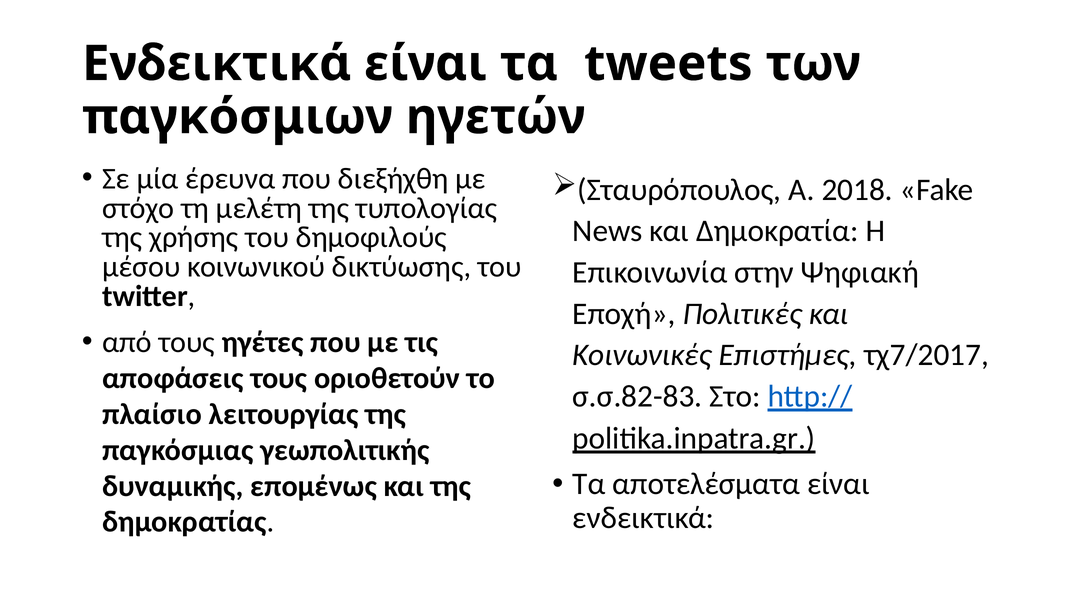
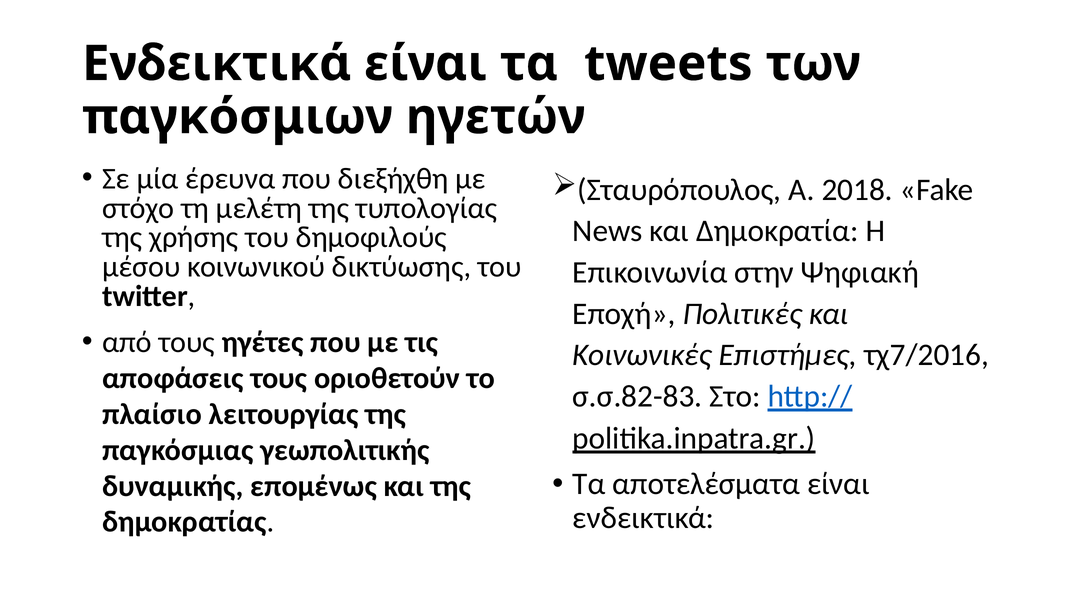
τχ7/2017: τχ7/2017 -> τχ7/2016
